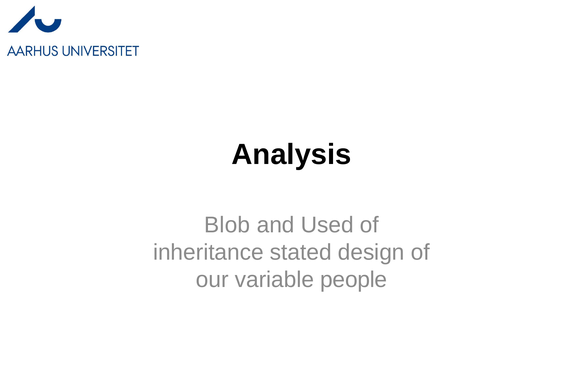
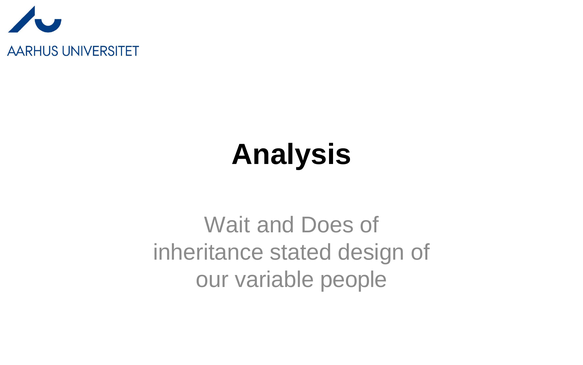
Blob: Blob -> Wait
Used: Used -> Does
